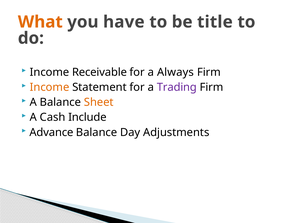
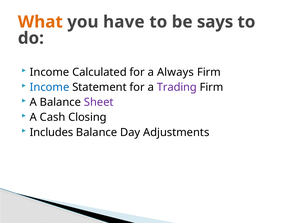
title: title -> says
Receivable: Receivable -> Calculated
Income at (50, 87) colour: orange -> blue
Sheet colour: orange -> purple
Include: Include -> Closing
Advance: Advance -> Includes
